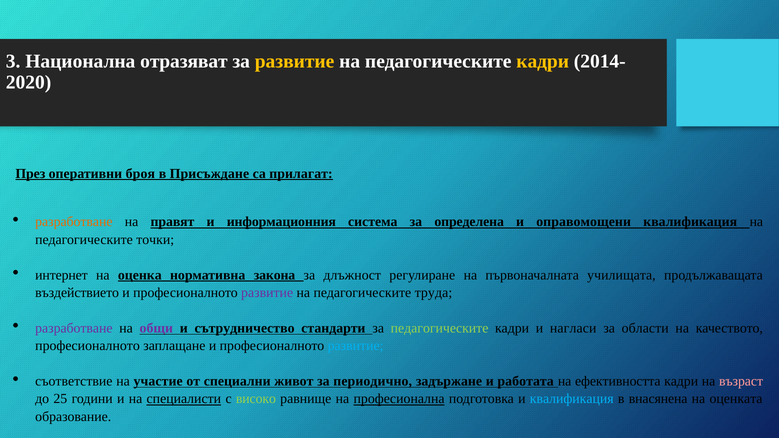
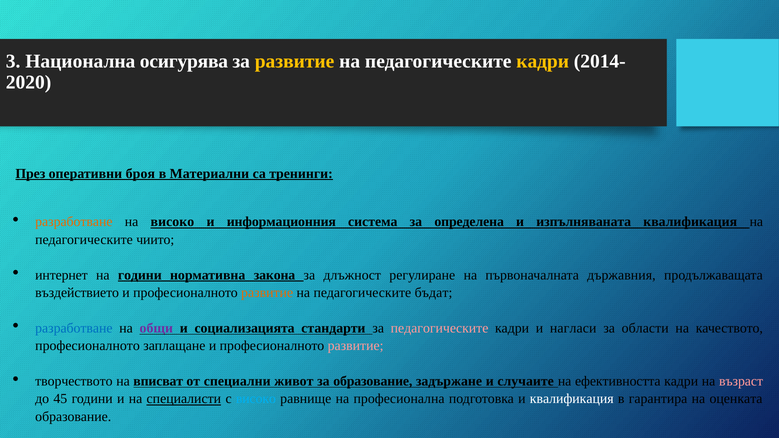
отразяват: отразяват -> осигурява
Присъждане: Присъждане -> Материални
прилагат: прилагат -> тренинги
на правят: правят -> високо
оправомощени: оправомощени -> изпълняваната
точки: точки -> чиито
на оценка: оценка -> години
училищата: училищата -> държавния
развитие at (267, 293) colour: purple -> orange
труда: труда -> бъдат
разработване at (74, 328) colour: purple -> blue
сътрудничество: сътрудничество -> социализацията
педагогическите at (440, 328) colour: light green -> pink
развитие at (356, 346) colour: light blue -> pink
съответствие: съответствие -> творчеството
участие: участие -> вписват
за периодично: периодично -> образование
работата: работата -> случаите
25: 25 -> 45
високо at (256, 399) colour: light green -> light blue
професионална underline: present -> none
квалификация at (572, 399) colour: light blue -> white
внасянена: внасянена -> гарантира
